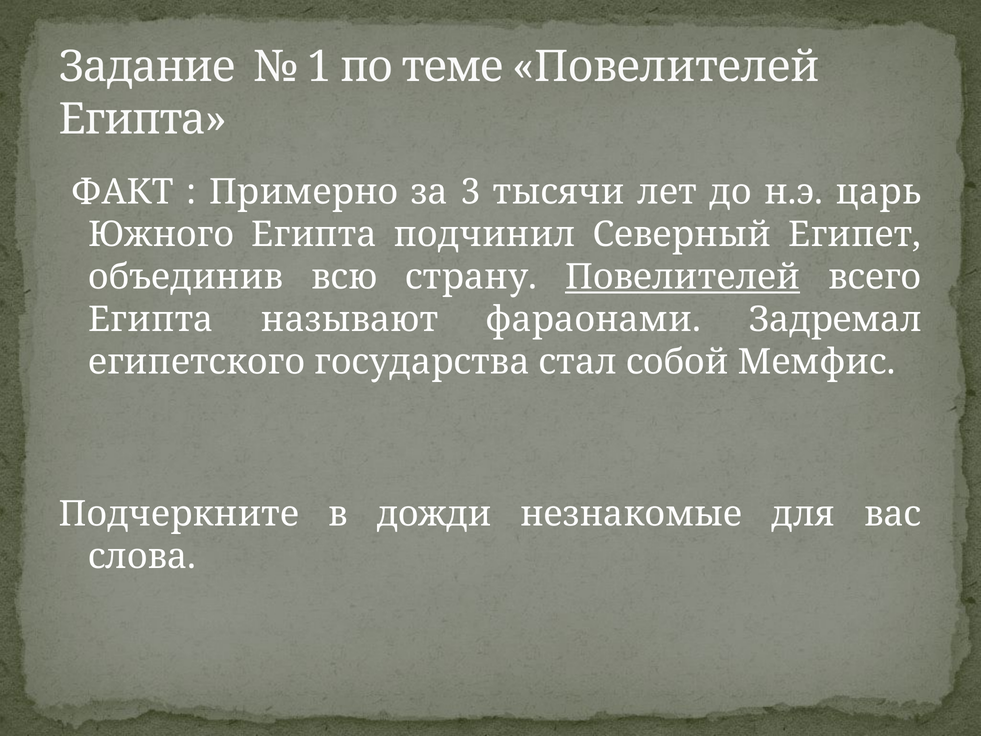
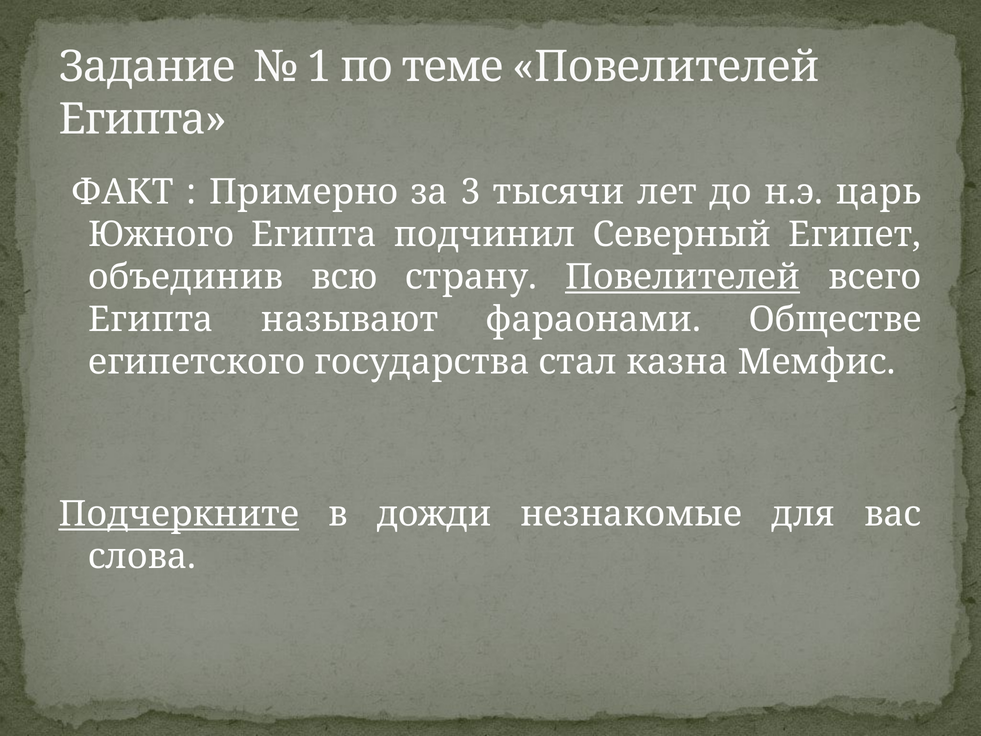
Задремал: Задремал -> Обществе
собой: собой -> казна
Подчеркните underline: none -> present
